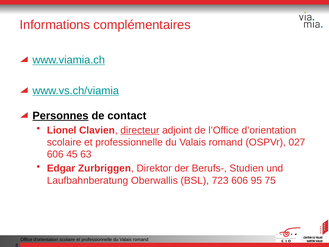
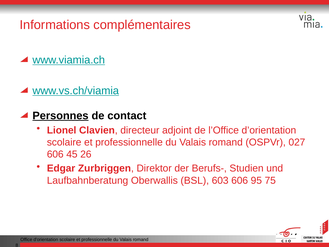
directeur underline: present -> none
63: 63 -> 26
723: 723 -> 603
